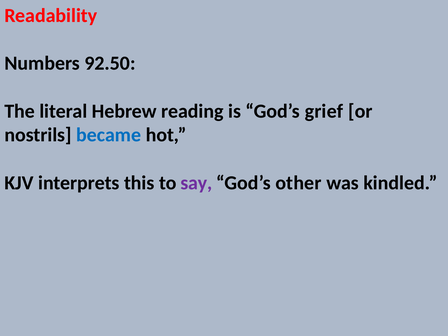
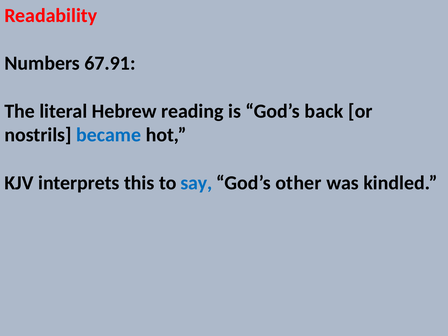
92.50: 92.50 -> 67.91
grief: grief -> back
say colour: purple -> blue
